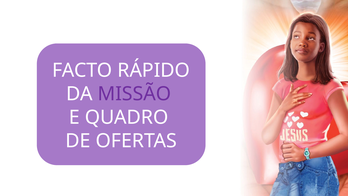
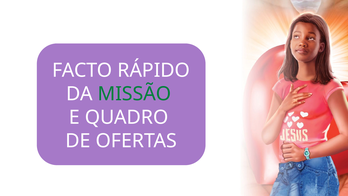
MISSÃO colour: purple -> green
